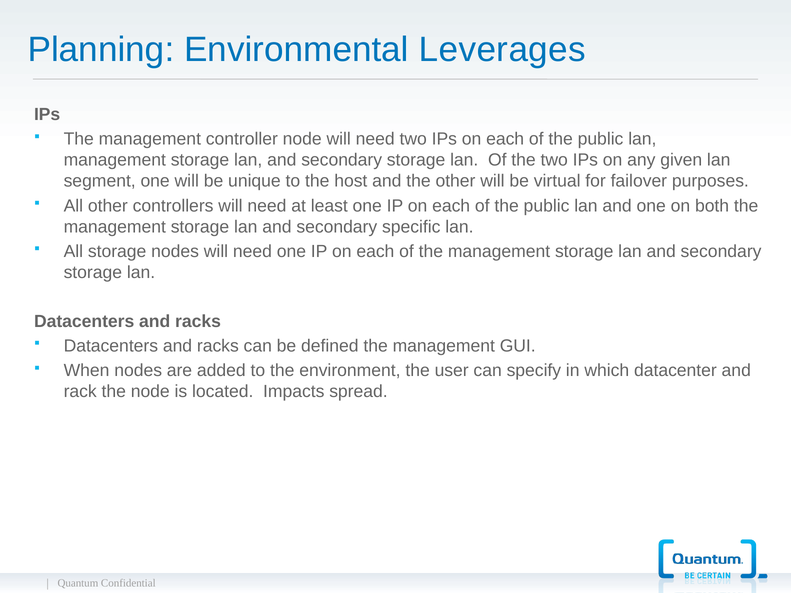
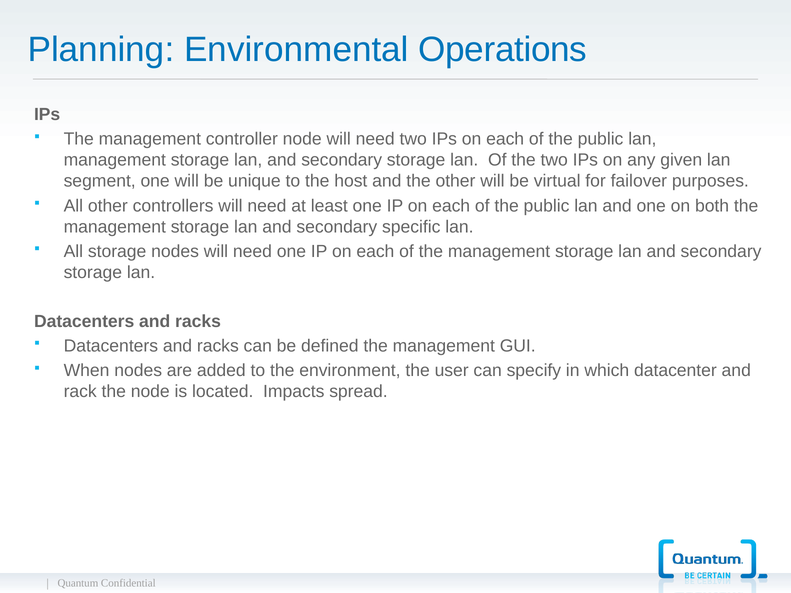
Leverages: Leverages -> Operations
